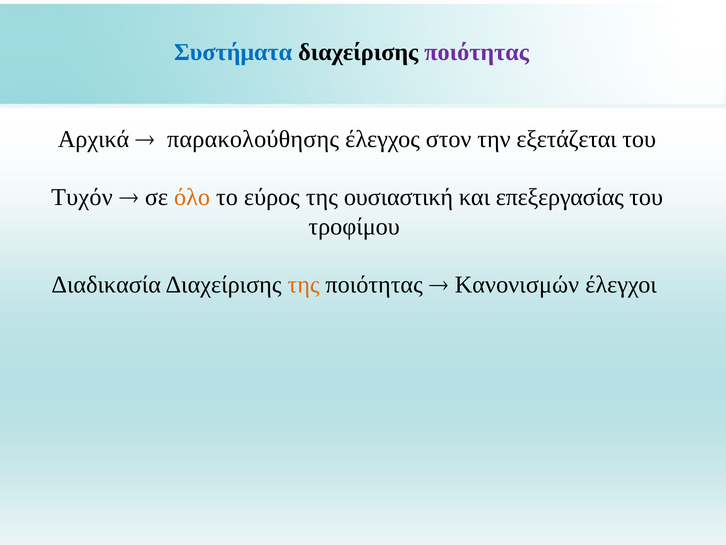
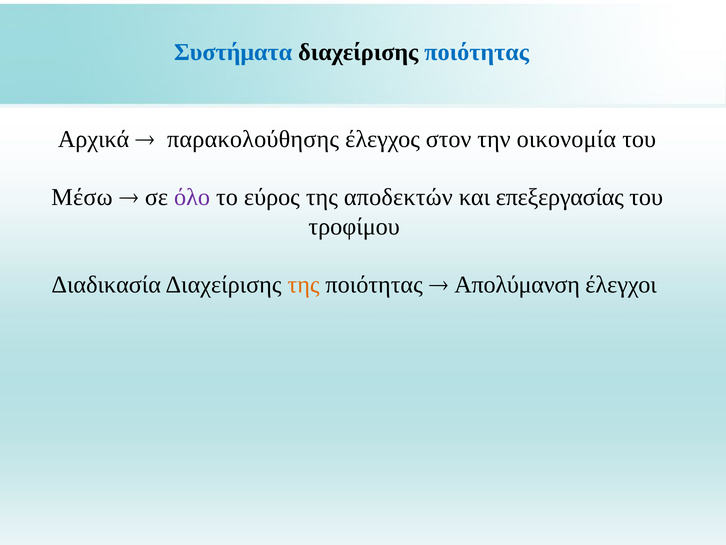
ποιότητας at (477, 52) colour: purple -> blue
εξετάζεται: εξετάζεται -> οικονομία
Τυχόν: Τυχόν -> Μέσω
όλο colour: orange -> purple
ουσιαστική: ουσιαστική -> αποδεκτών
Κανονισμών: Κανονισμών -> Απολύμανση
